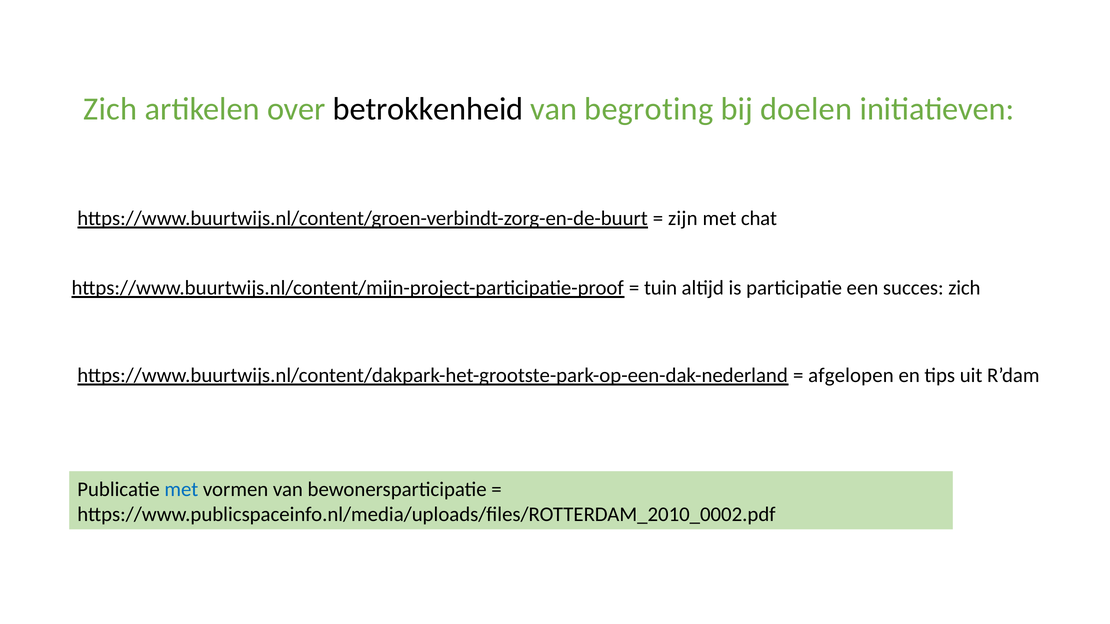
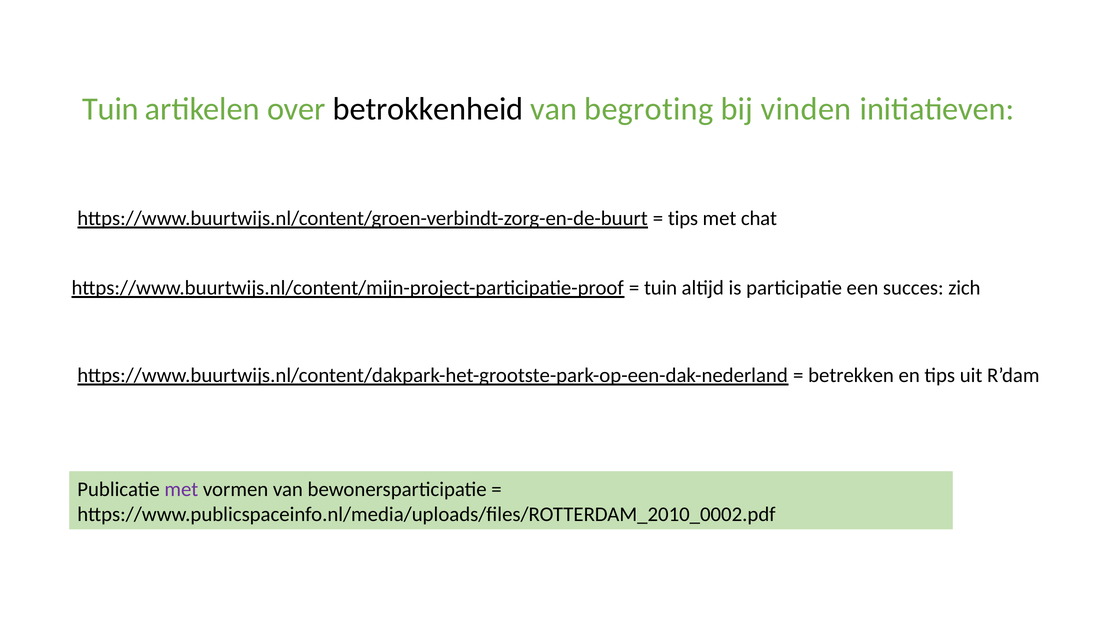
Zich at (110, 109): Zich -> Tuin
doelen: doelen -> vinden
zijn at (683, 219): zijn -> tips
afgelopen: afgelopen -> betrekken
met at (181, 490) colour: blue -> purple
